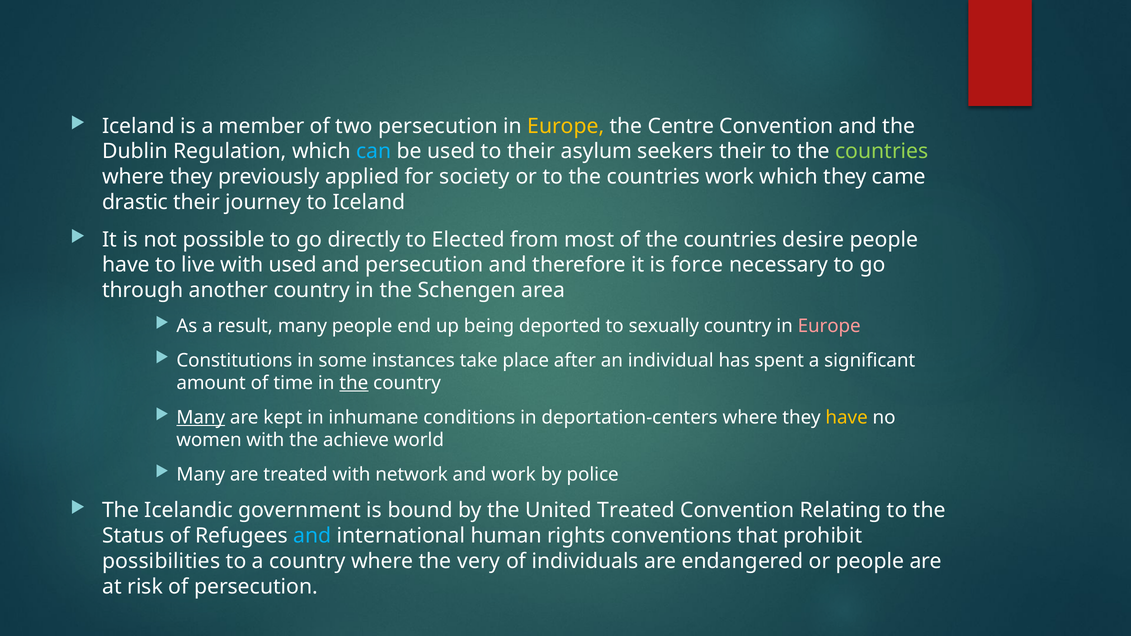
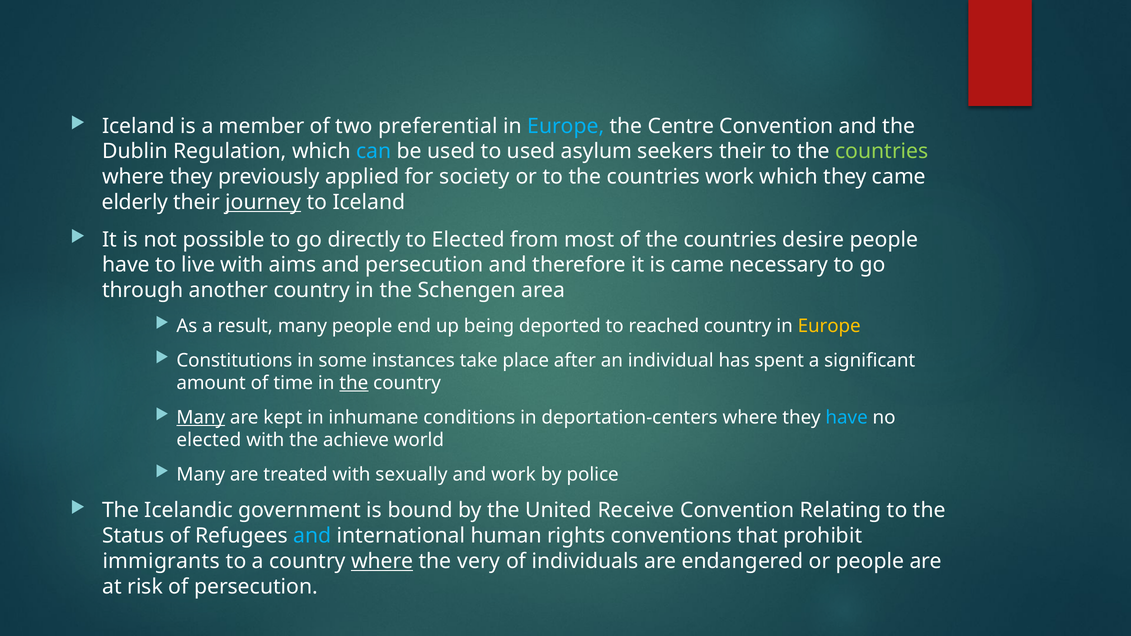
two persecution: persecution -> preferential
Europe at (566, 126) colour: yellow -> light blue
to their: their -> used
drastic: drastic -> elderly
journey underline: none -> present
with used: used -> aims
is force: force -> came
sexually: sexually -> reached
Europe at (829, 326) colour: pink -> yellow
have at (847, 418) colour: yellow -> light blue
women at (209, 440): women -> elected
network: network -> sexually
United Treated: Treated -> Receive
possibilities: possibilities -> immigrants
where at (382, 561) underline: none -> present
